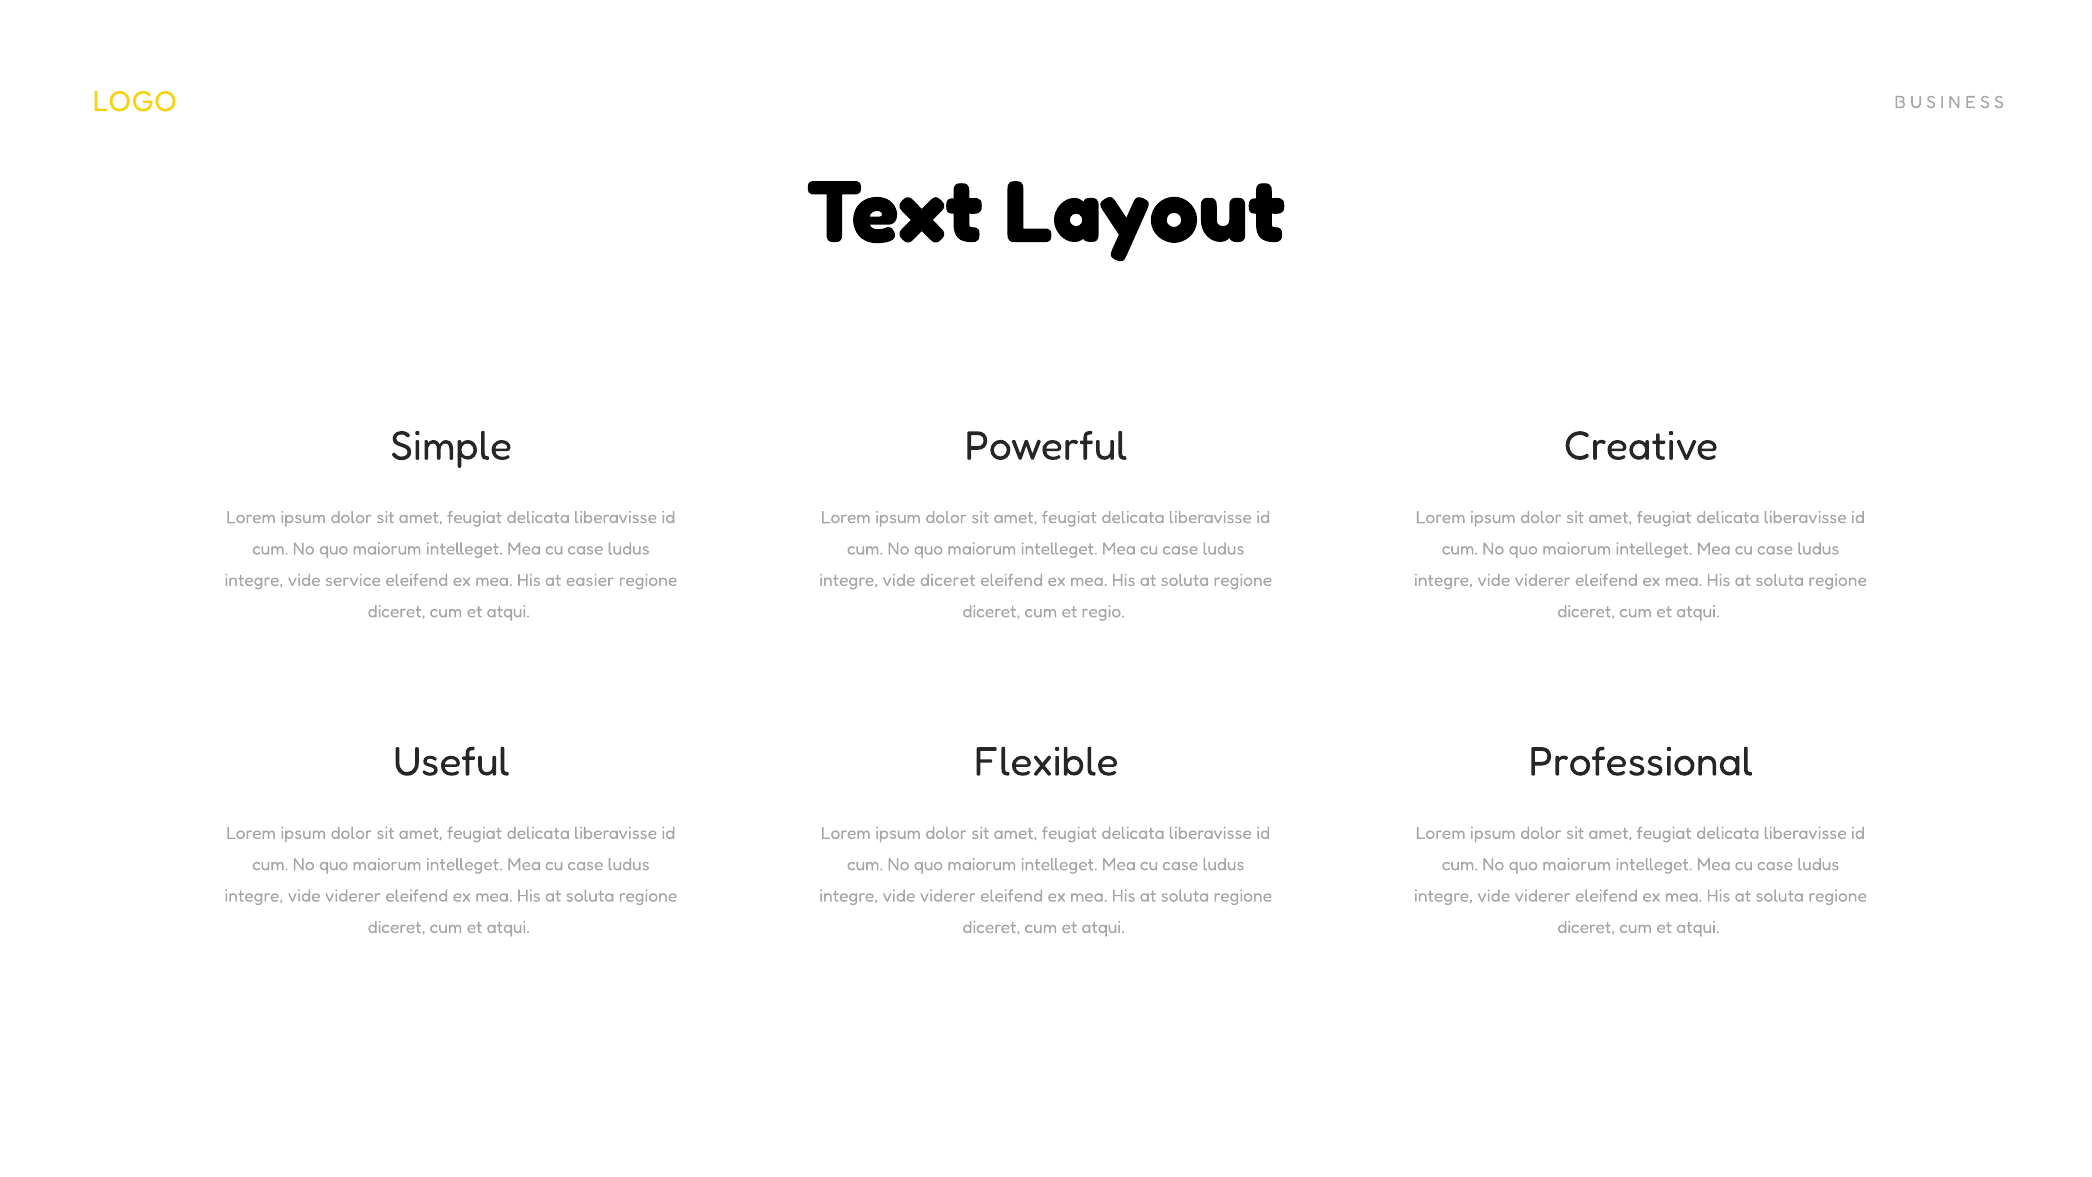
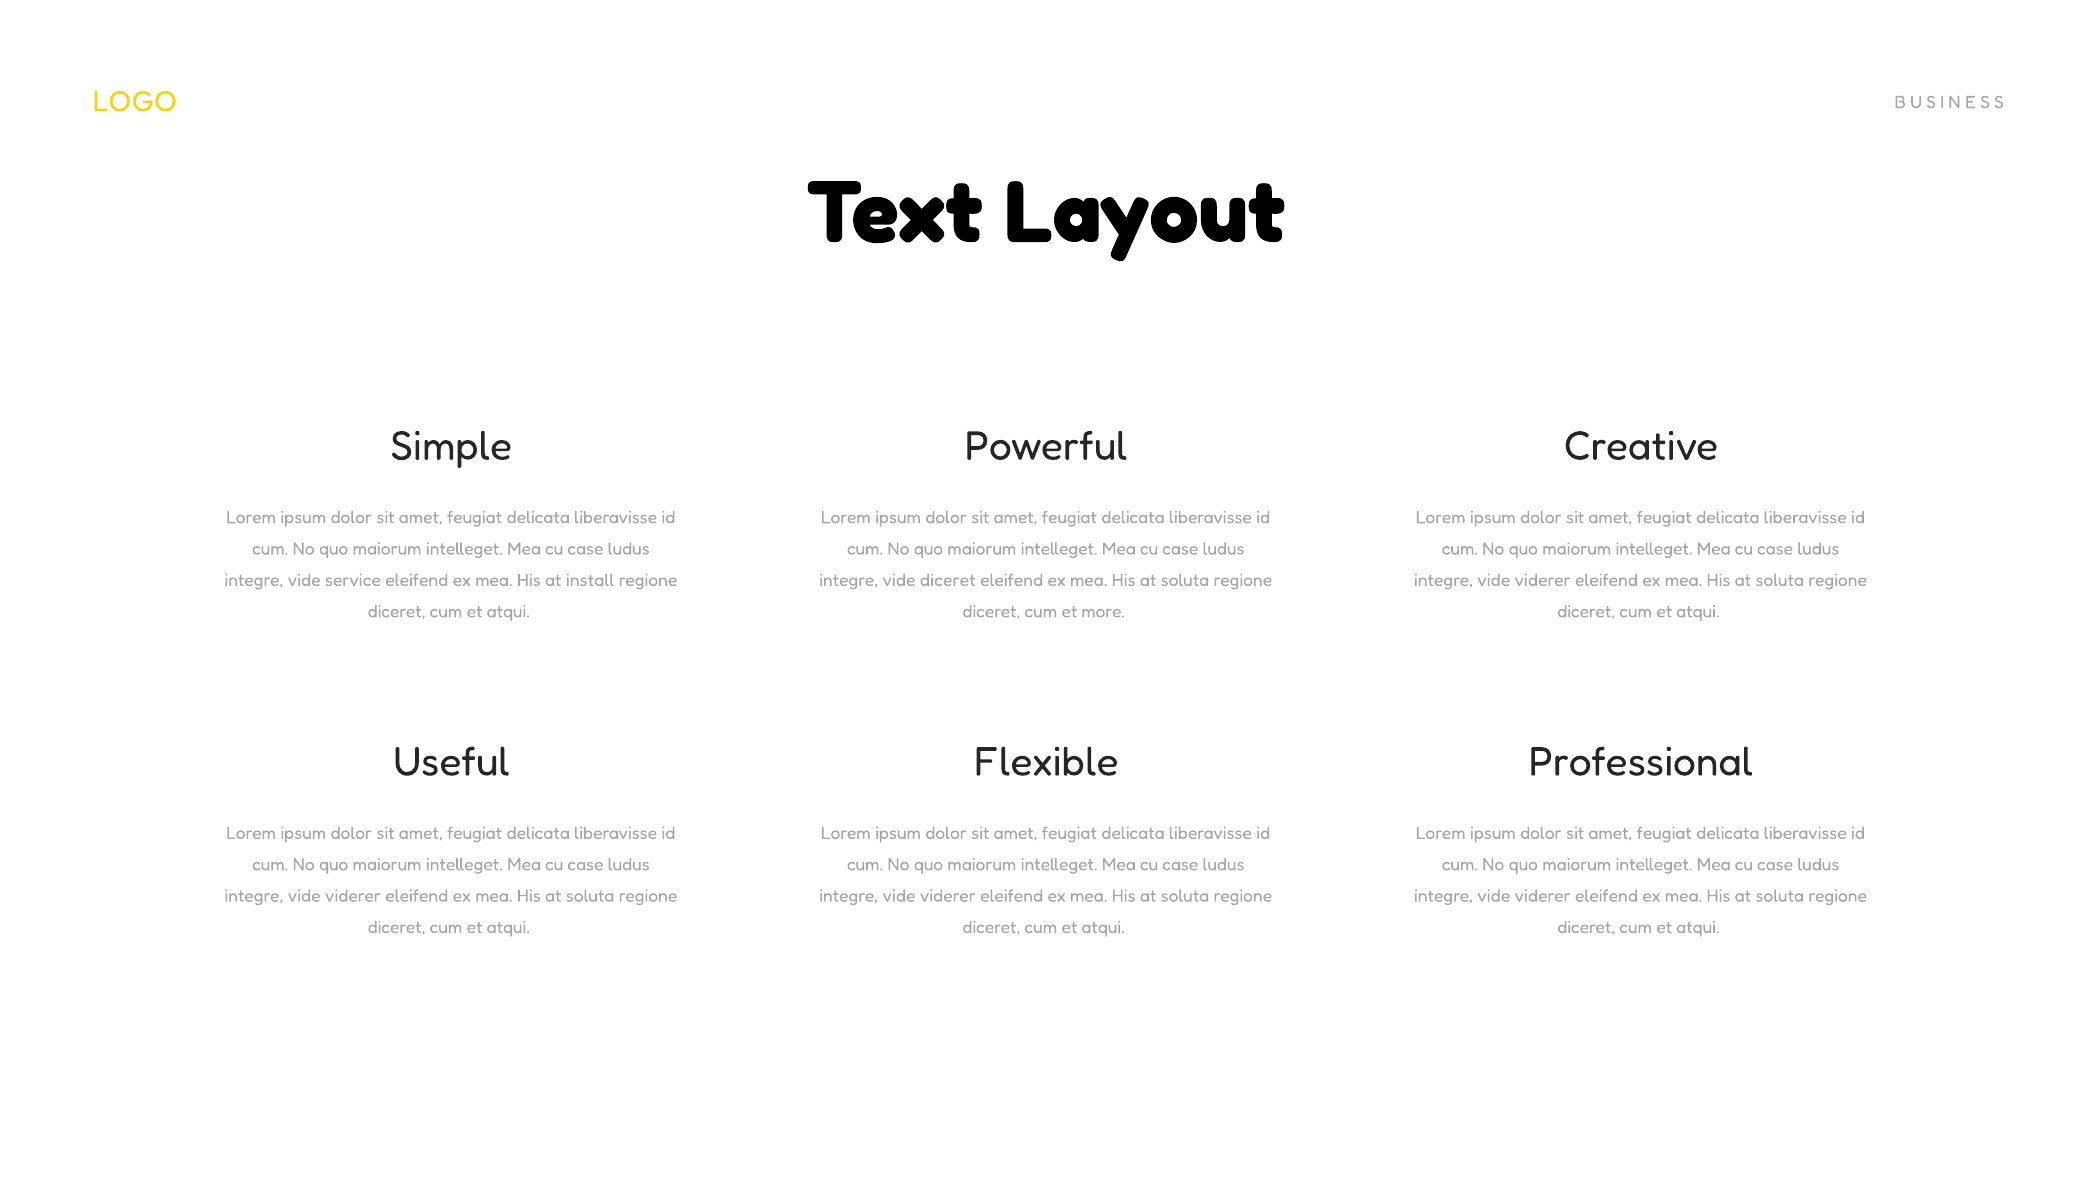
easier: easier -> install
regio: regio -> more
